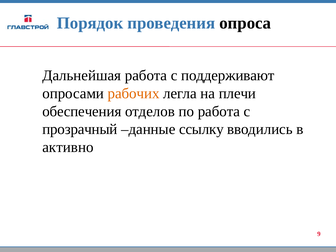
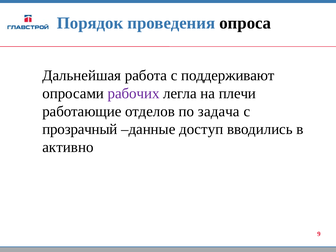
рабочих colour: orange -> purple
обеспечения: обеспечения -> работающие
по работа: работа -> задача
ссылку: ссылку -> доступ
